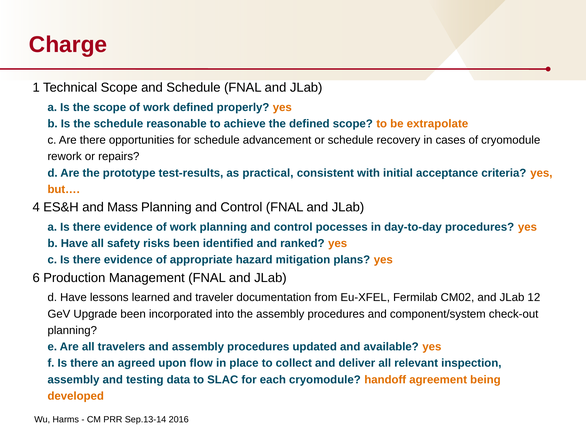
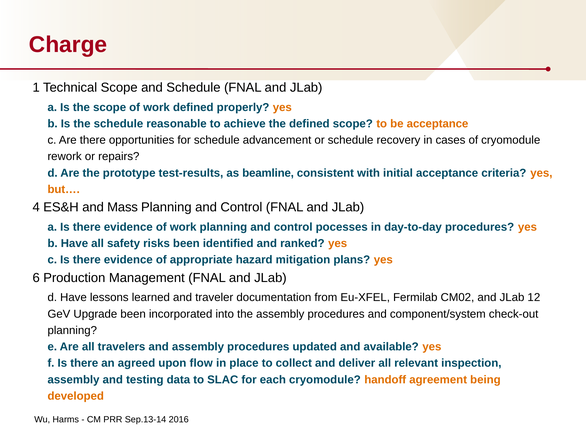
be extrapolate: extrapolate -> acceptance
practical: practical -> beamline
